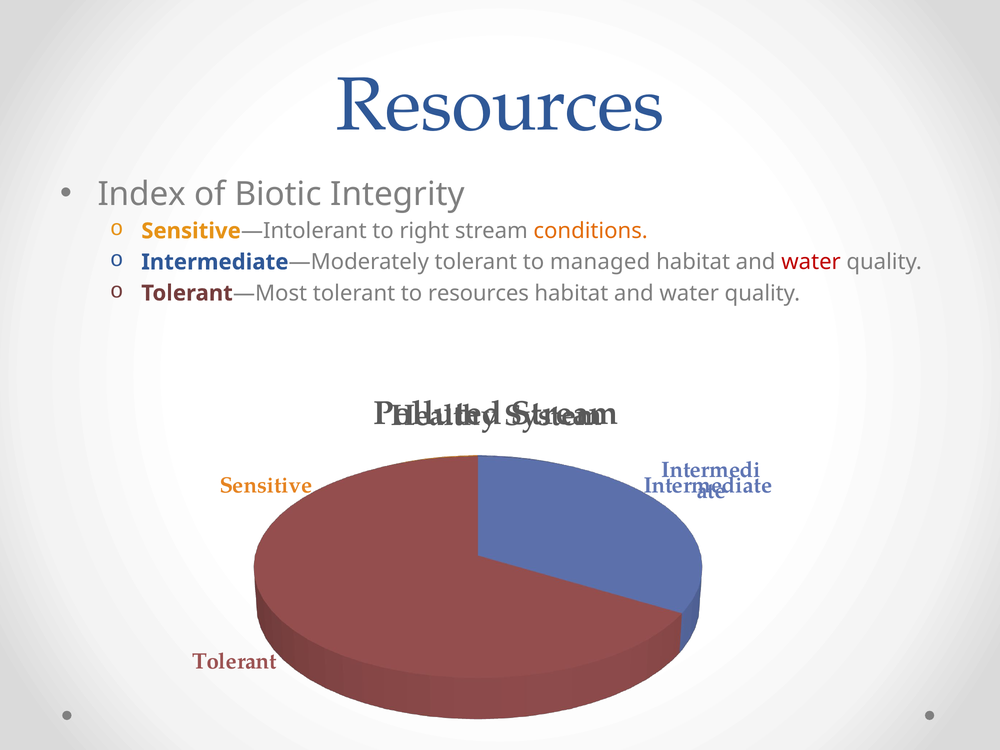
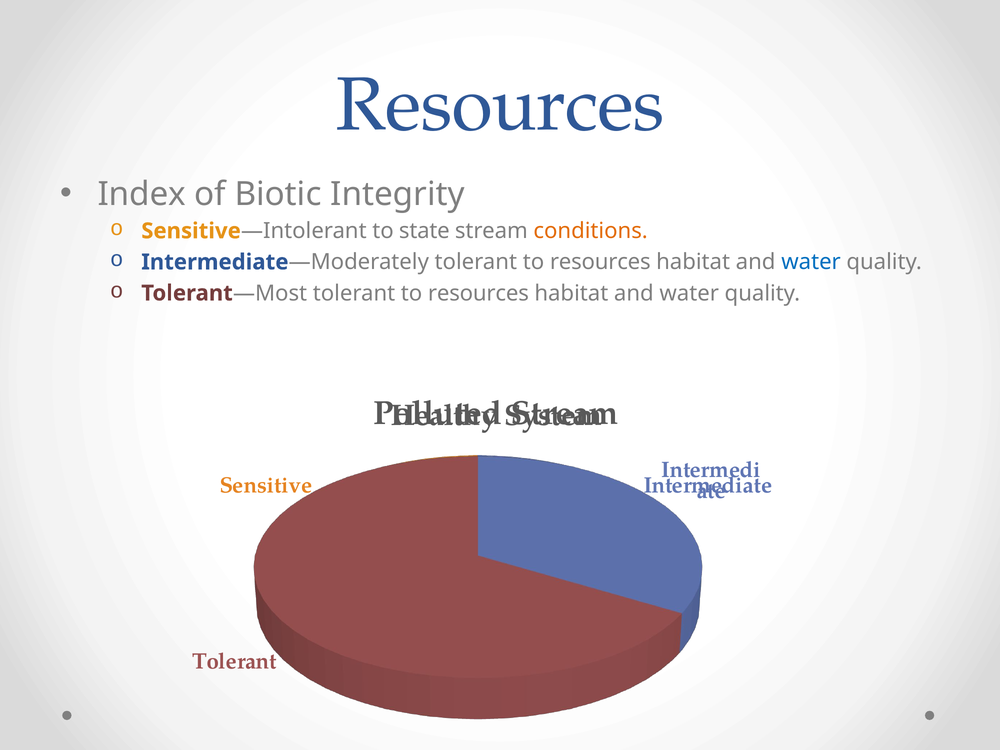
right: right -> state
Intermediate—Moderately tolerant to managed: managed -> resources
water at (811, 262) colour: red -> blue
